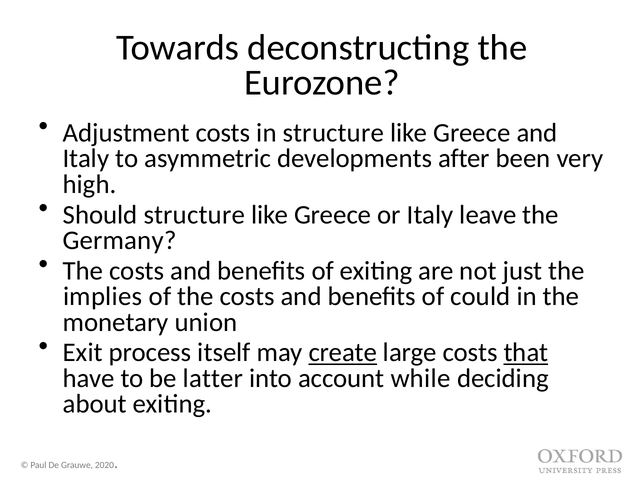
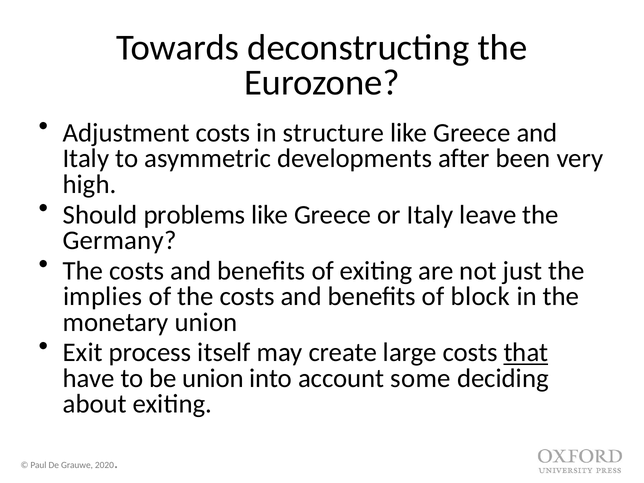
Should structure: structure -> problems
could: could -> block
create underline: present -> none
be latter: latter -> union
while: while -> some
